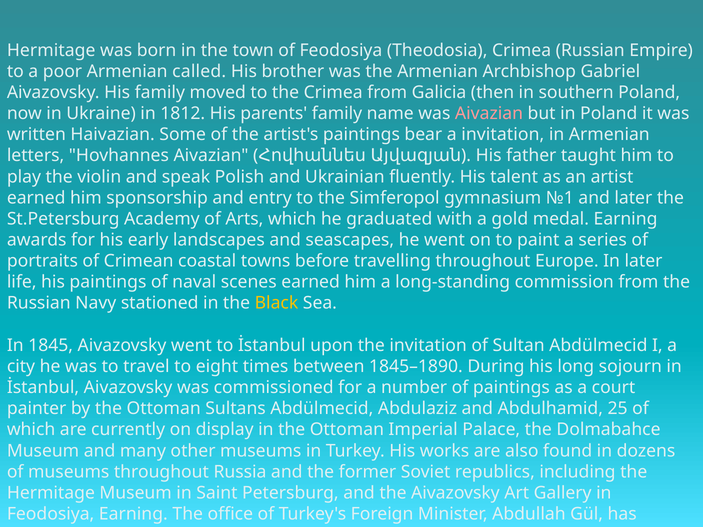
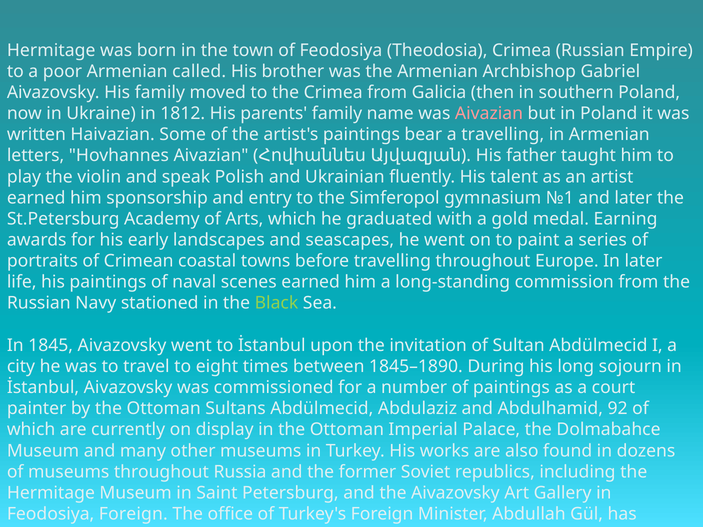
a invitation: invitation -> travelling
Black colour: yellow -> light green
25: 25 -> 92
Feodosiya Earning: Earning -> Foreign
